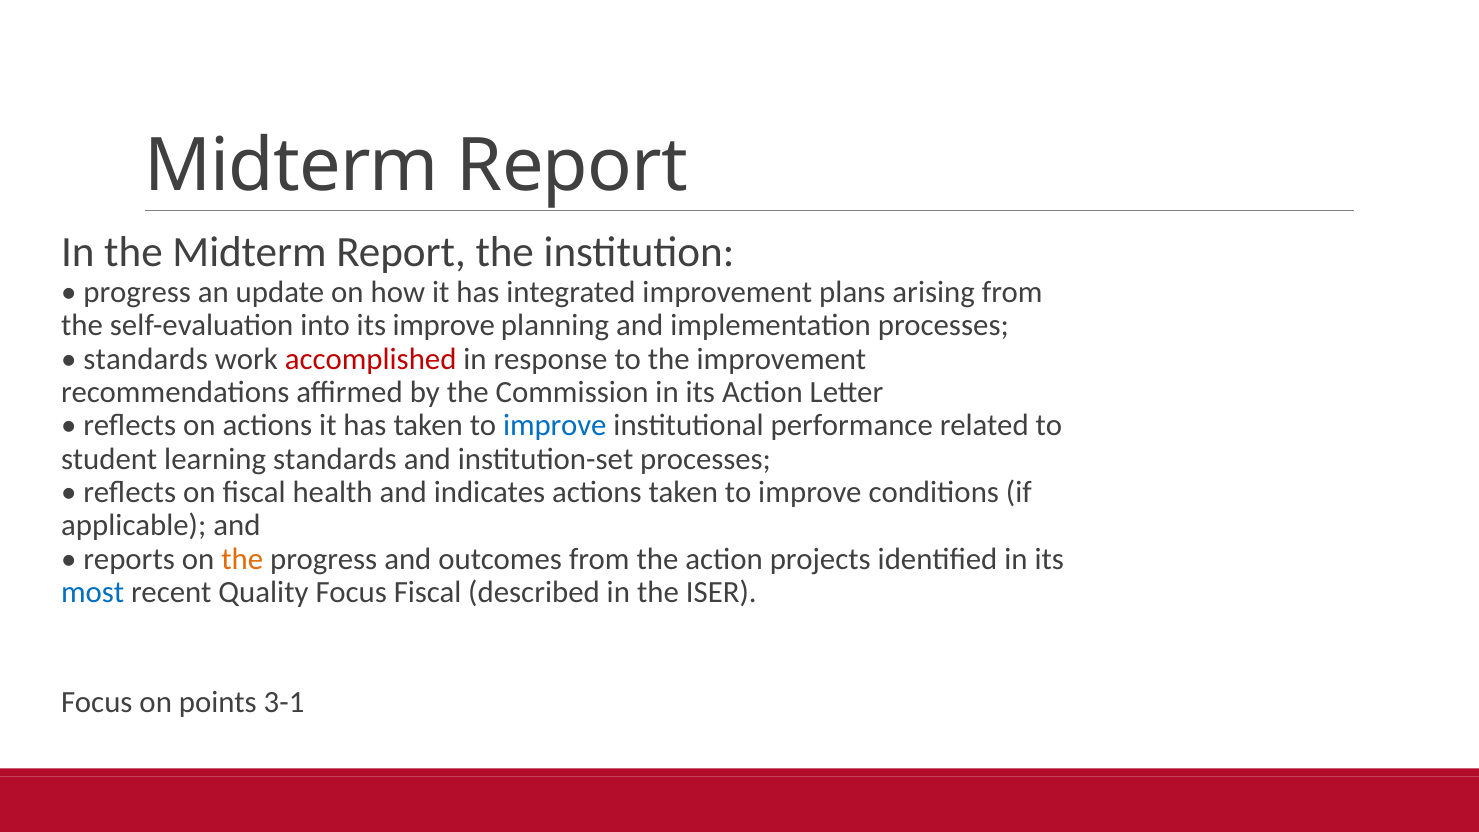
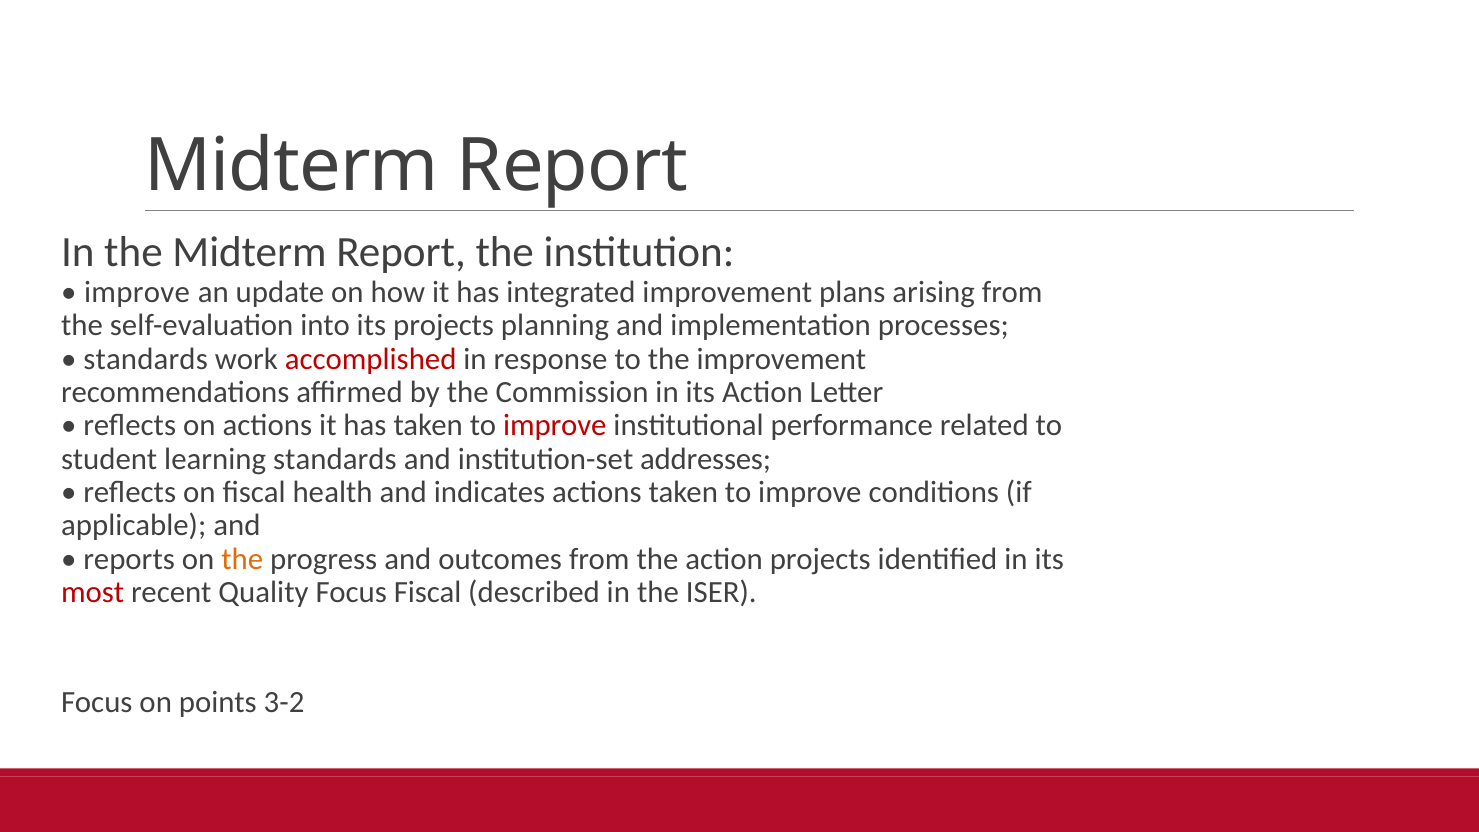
progress at (137, 292): progress -> improve
its improve: improve -> projects
improve at (555, 426) colour: blue -> red
institution-set processes: processes -> addresses
most colour: blue -> red
3-1: 3-1 -> 3-2
